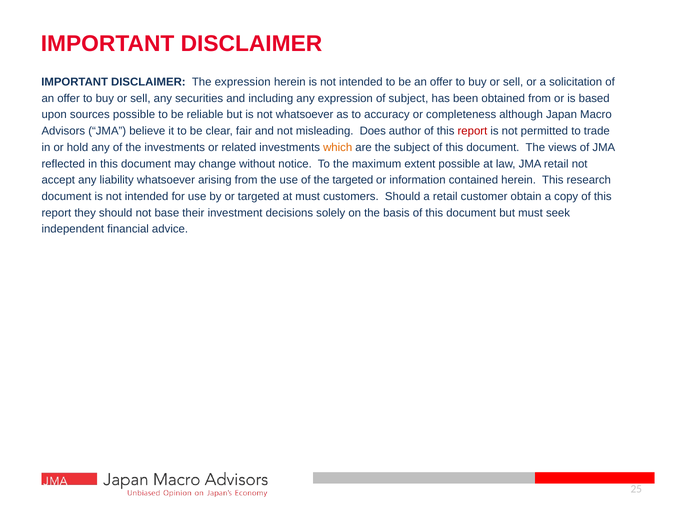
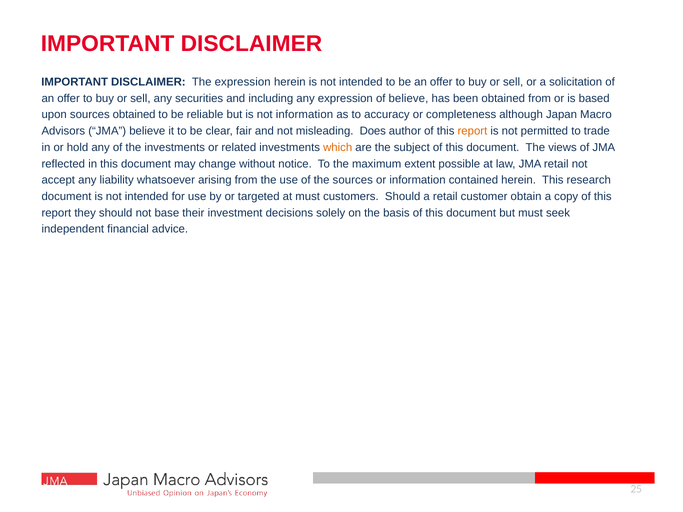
of subject: subject -> believe
sources possible: possible -> obtained
not whatsoever: whatsoever -> information
report at (472, 131) colour: red -> orange
the targeted: targeted -> sources
